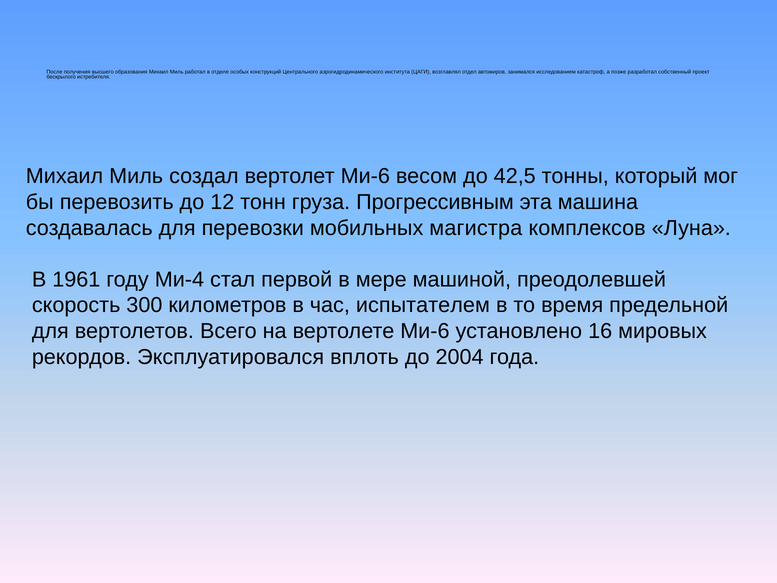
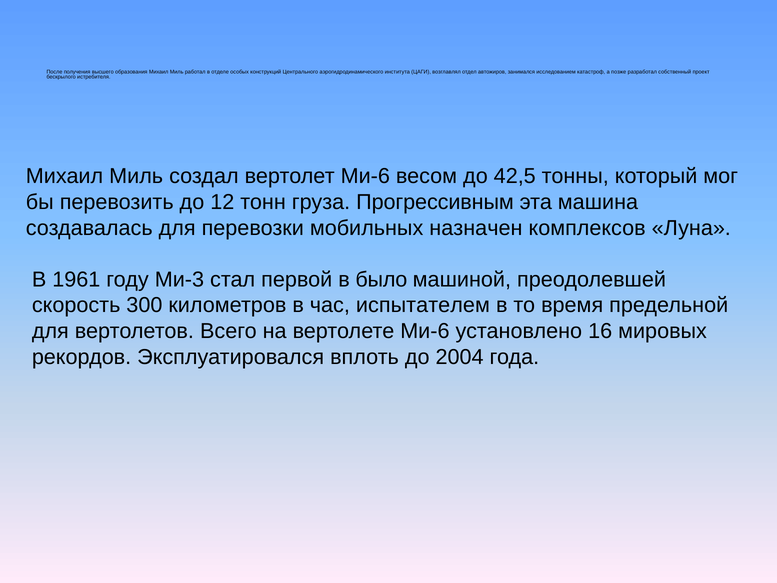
магистра: магистра -> назначен
Ми-4: Ми-4 -> Ми-3
мере: мере -> было
